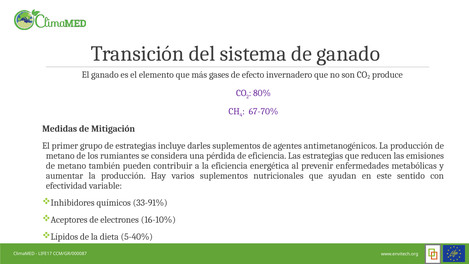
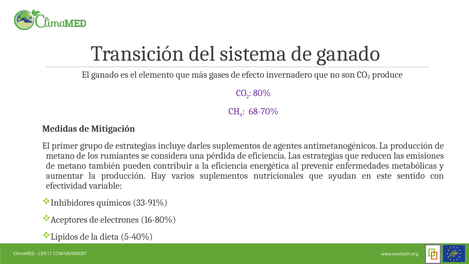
67-70%: 67-70% -> 68-70%
16-10%: 16-10% -> 16-80%
